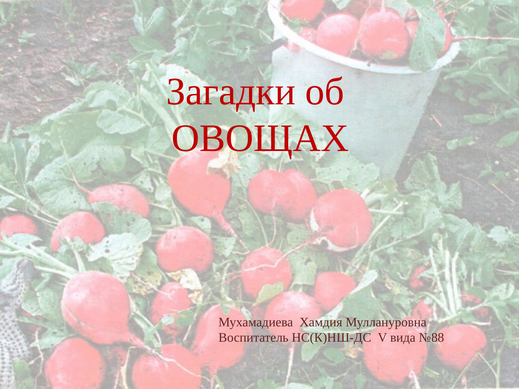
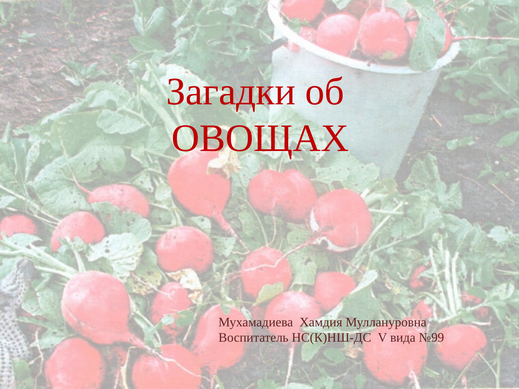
№88: №88 -> №99
